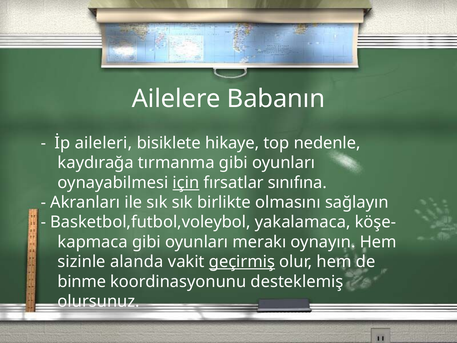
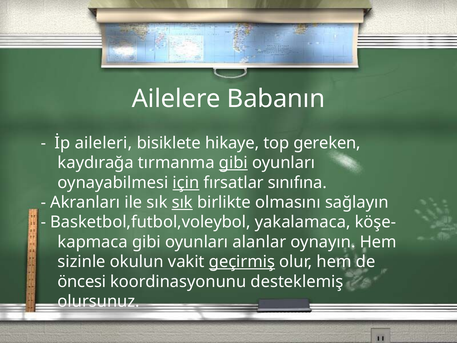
nedenle: nedenle -> gereken
gibi at (233, 163) underline: none -> present
sık at (182, 202) underline: none -> present
merakı: merakı -> alanlar
alanda: alanda -> okulun
binme: binme -> öncesi
